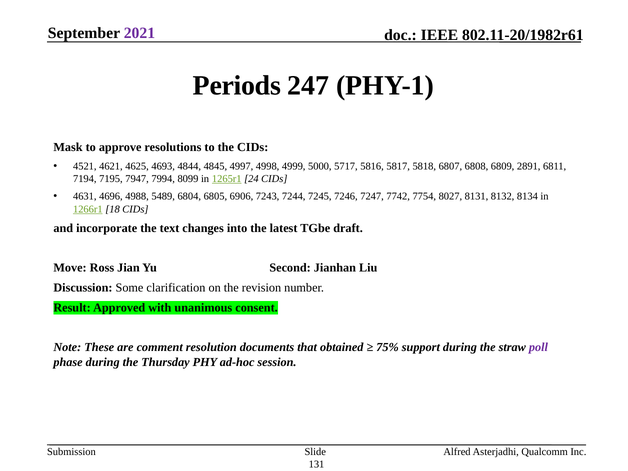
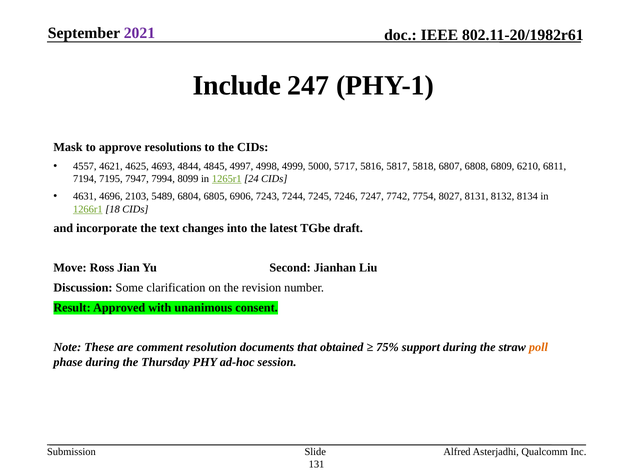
Periods: Periods -> Include
4521: 4521 -> 4557
2891: 2891 -> 6210
4988: 4988 -> 2103
poll colour: purple -> orange
